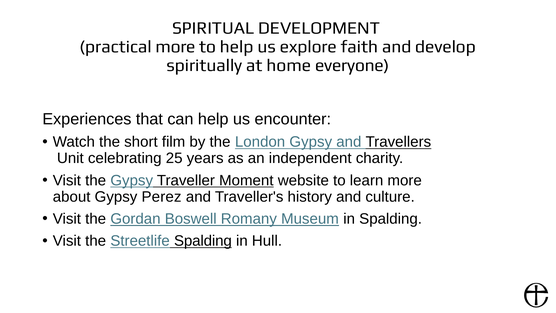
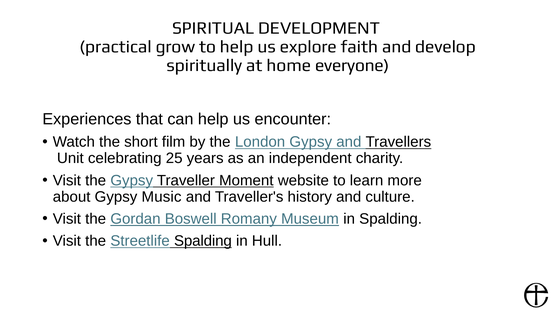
practical more: more -> grow
Perez: Perez -> Music
